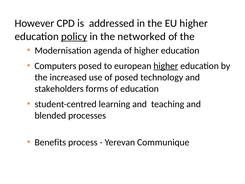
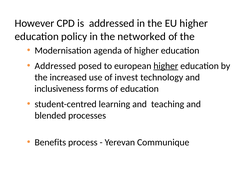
policy underline: present -> none
Computers at (55, 66): Computers -> Addressed
of posed: posed -> invest
stakeholders: stakeholders -> inclusiveness
